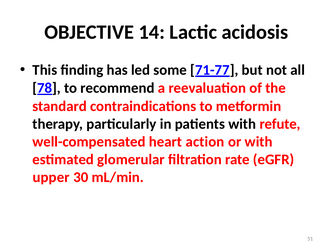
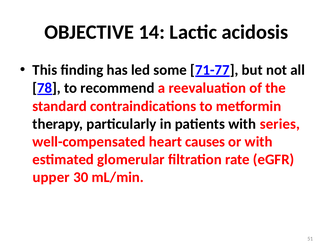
refute: refute -> series
action: action -> causes
